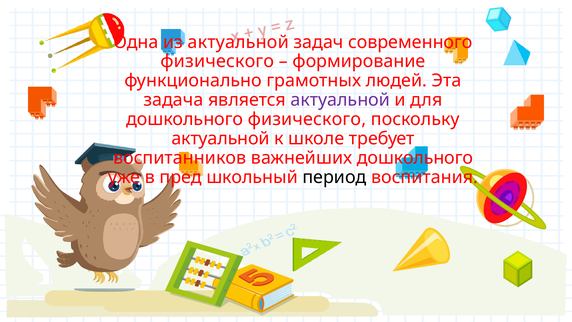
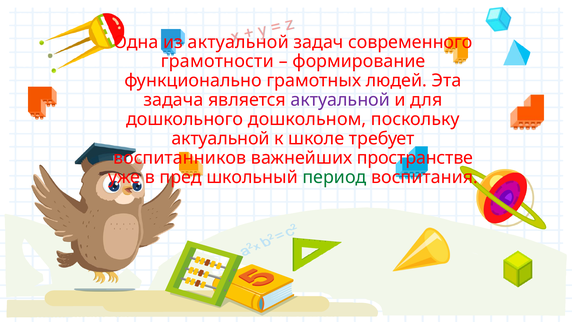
физического at (217, 61): физического -> грамотности
дошкольного физического: физического -> дошкольном
важнейших дошкольного: дошкольного -> пространстве
период colour: black -> green
